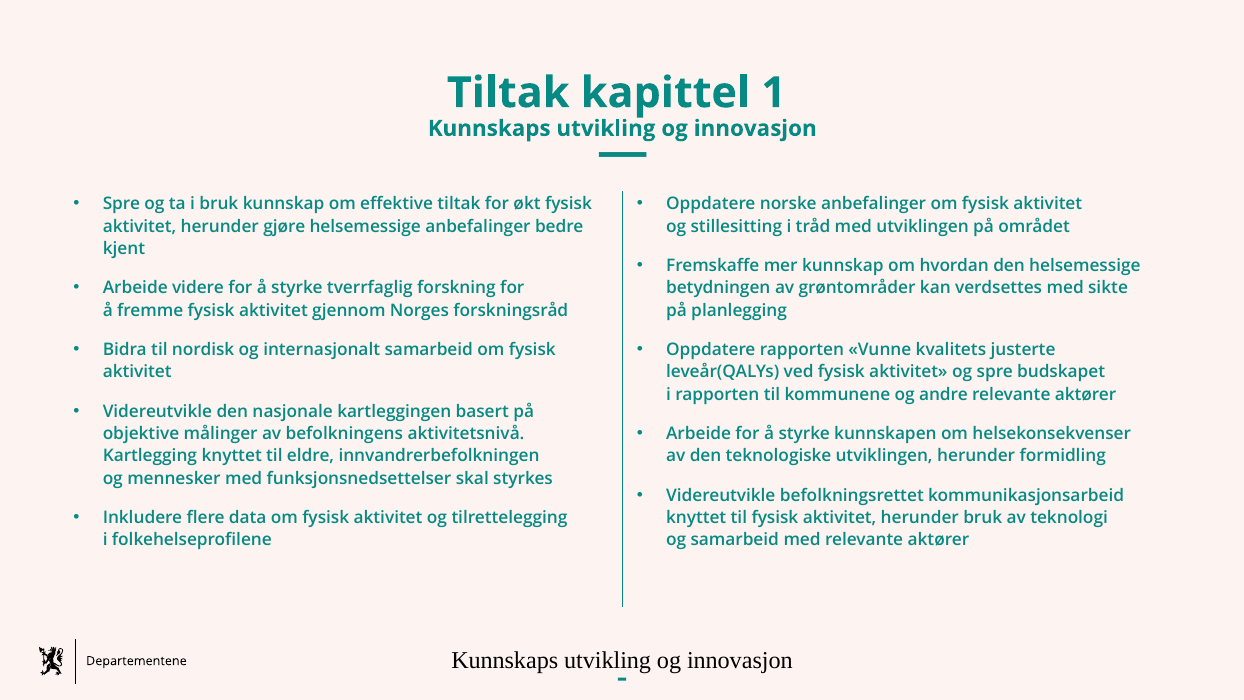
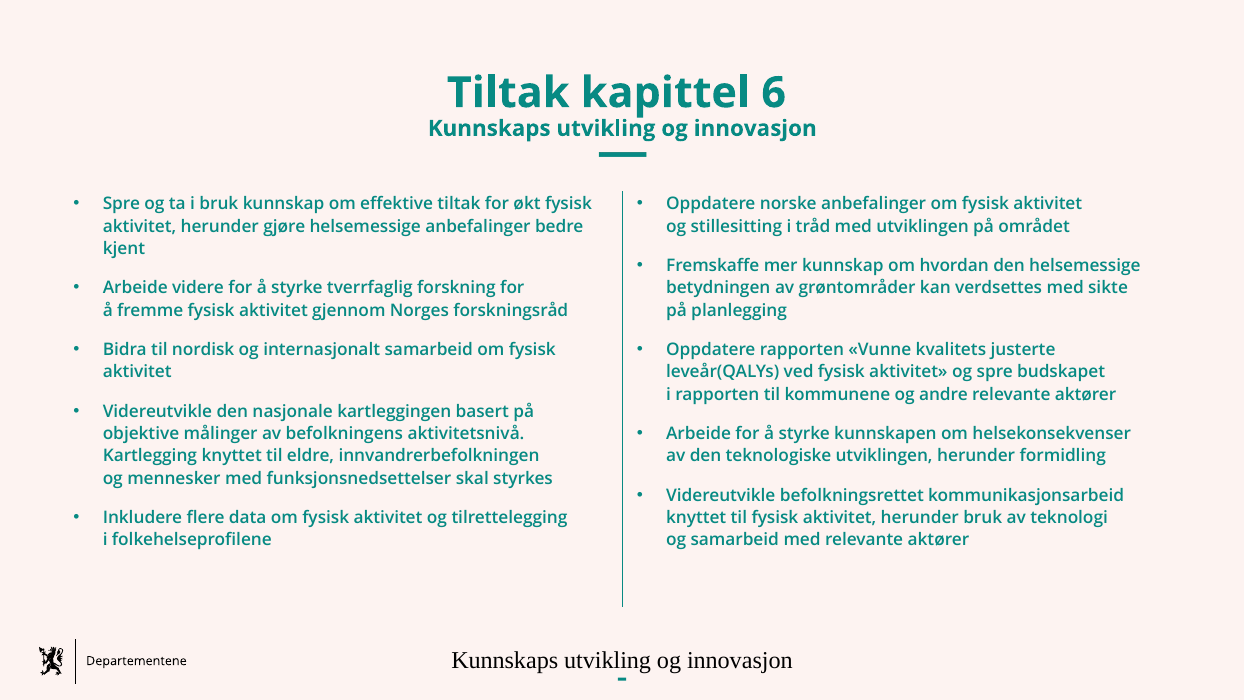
1: 1 -> 6
